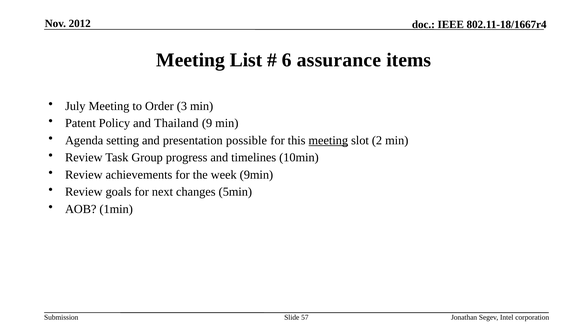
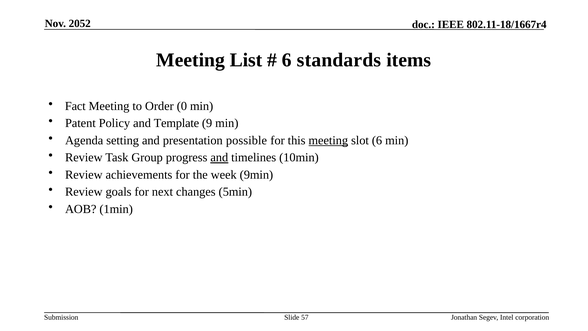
2012: 2012 -> 2052
assurance: assurance -> standards
July: July -> Fact
3: 3 -> 0
Thailand: Thailand -> Template
slot 2: 2 -> 6
and at (219, 157) underline: none -> present
